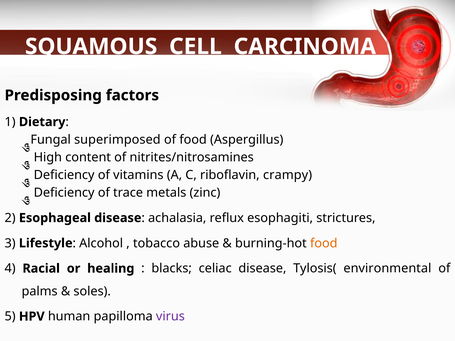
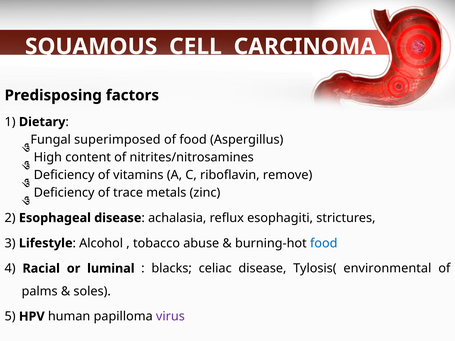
crampy: crampy -> remove
food at (324, 243) colour: orange -> blue
healing: healing -> luminal
